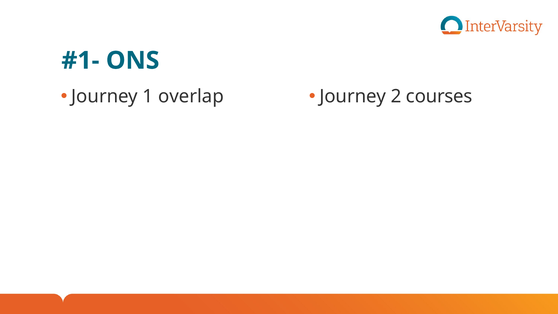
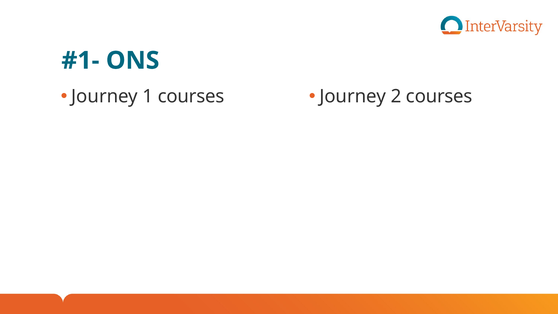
1 overlap: overlap -> courses
